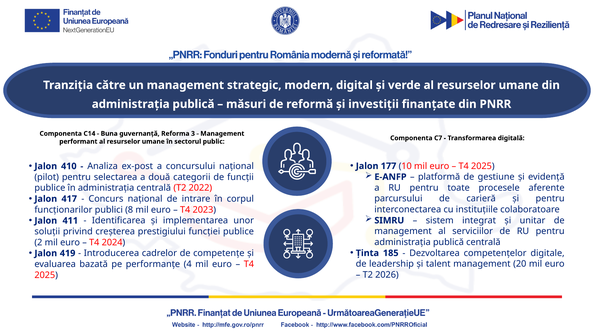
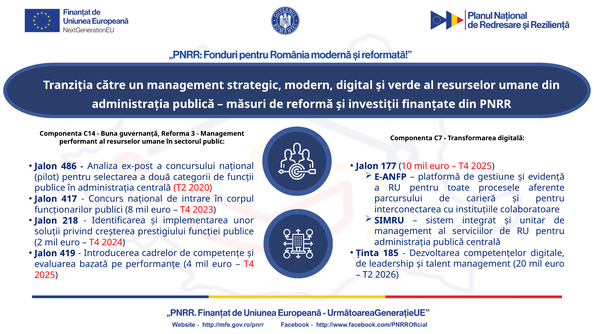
410: 410 -> 486
2022: 2022 -> 2020
411: 411 -> 218
